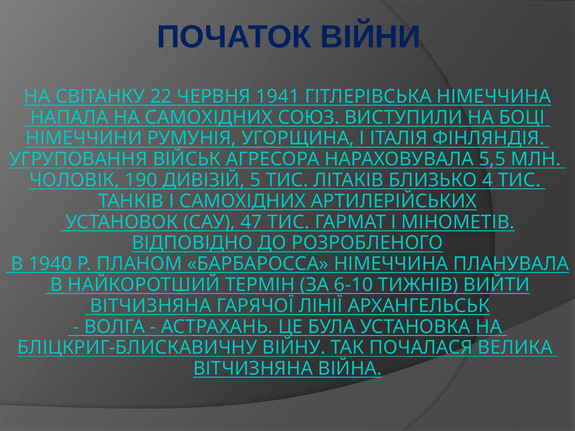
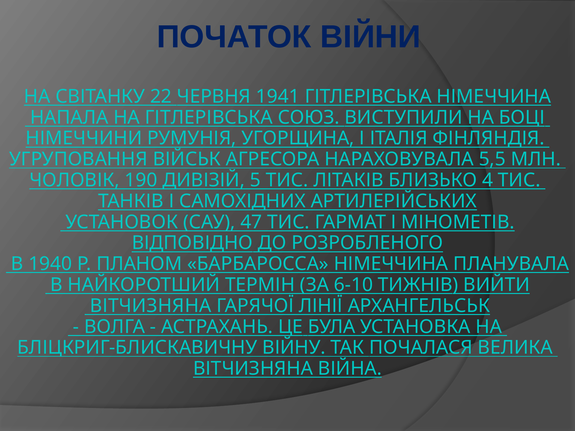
НА САМОХІДНИХ: САМОХІДНИХ -> ГІТЛЕРІВСЬКА
